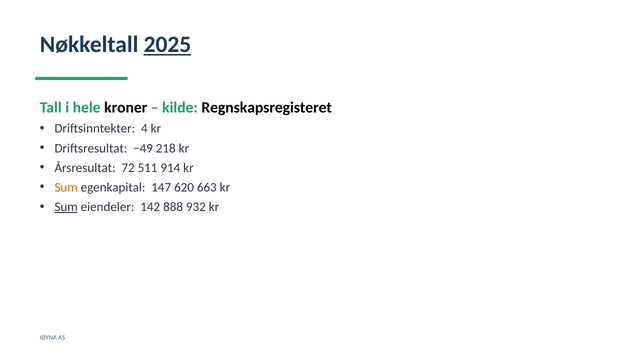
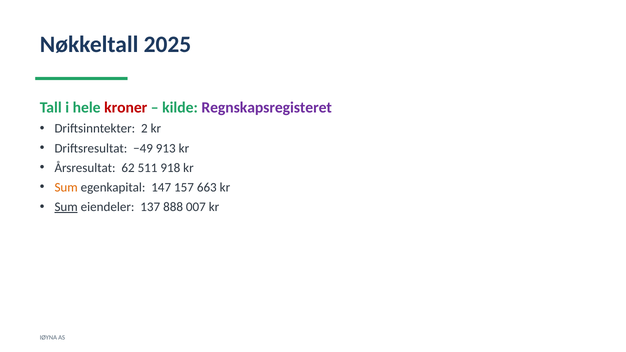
2025 underline: present -> none
kroner colour: black -> red
Regnskapsregisteret colour: black -> purple
4: 4 -> 2
218: 218 -> 913
72: 72 -> 62
914: 914 -> 918
620: 620 -> 157
142: 142 -> 137
932: 932 -> 007
